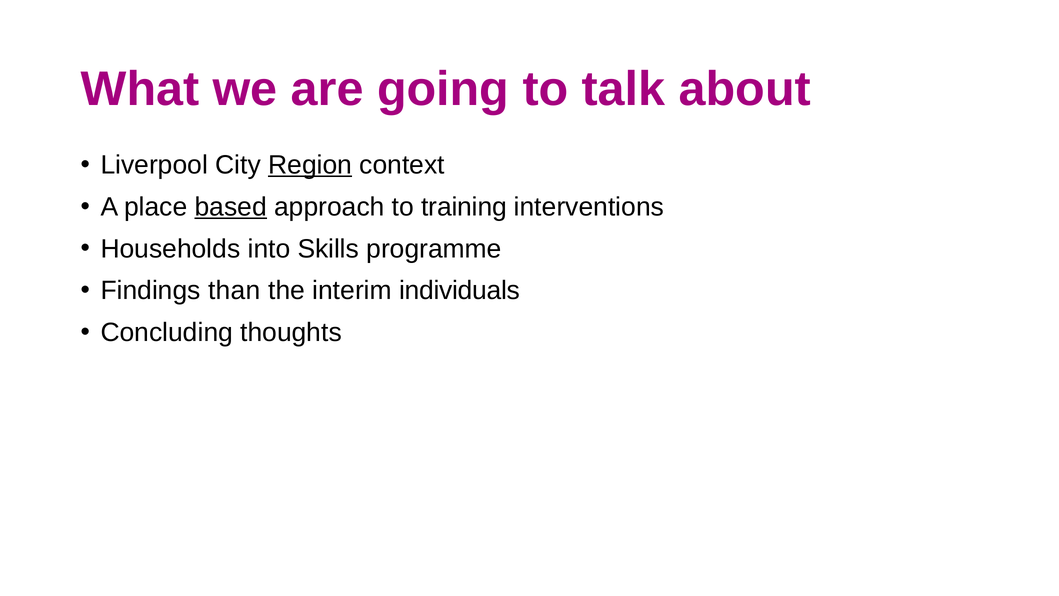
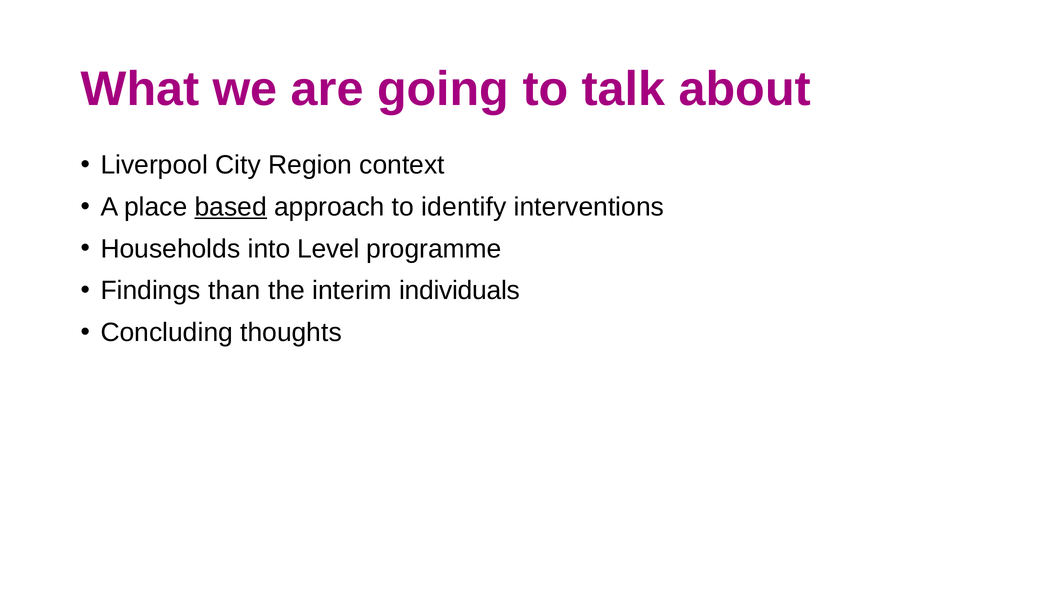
Region underline: present -> none
training: training -> identify
Skills: Skills -> Level
